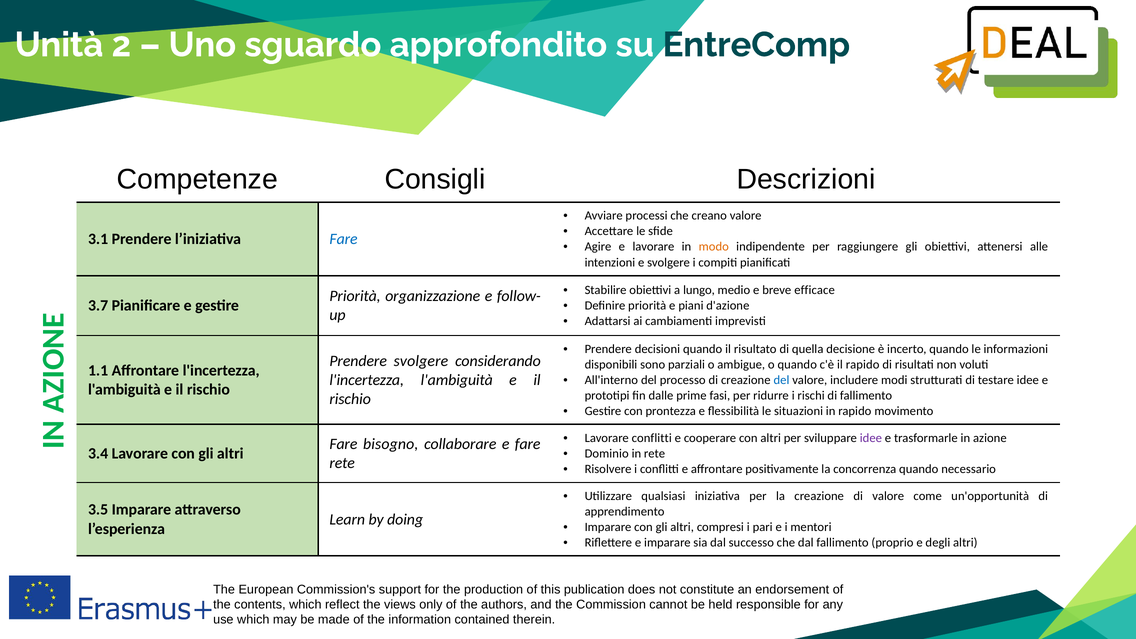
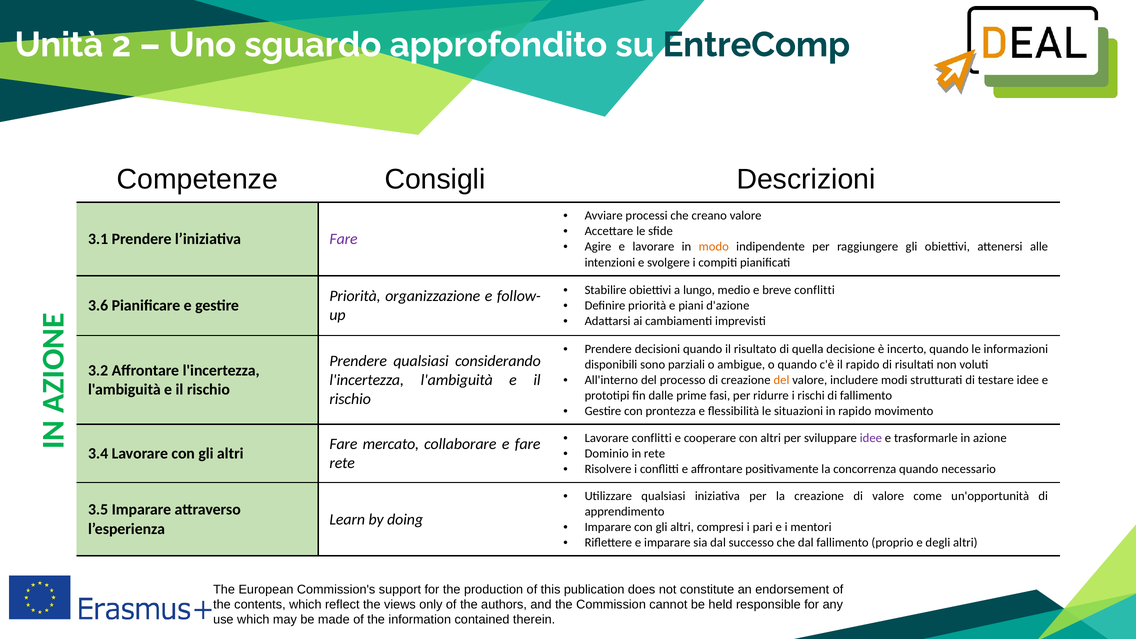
Fare at (344, 239) colour: blue -> purple
breve efficace: efficace -> conflitti
3.7: 3.7 -> 3.6
Prendere svolgere: svolgere -> qualsiasi
1.1: 1.1 -> 3.2
del at (781, 380) colour: blue -> orange
bisogno: bisogno -> mercato
